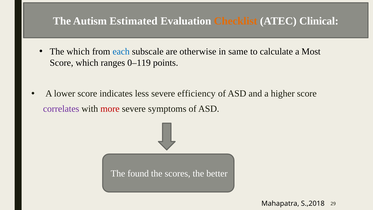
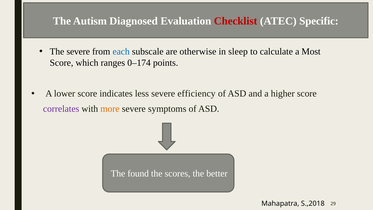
Estimated: Estimated -> Diagnosed
Checklist colour: orange -> red
Clinical: Clinical -> Specific
The which: which -> severe
same: same -> sleep
0–119: 0–119 -> 0–174
more colour: red -> orange
